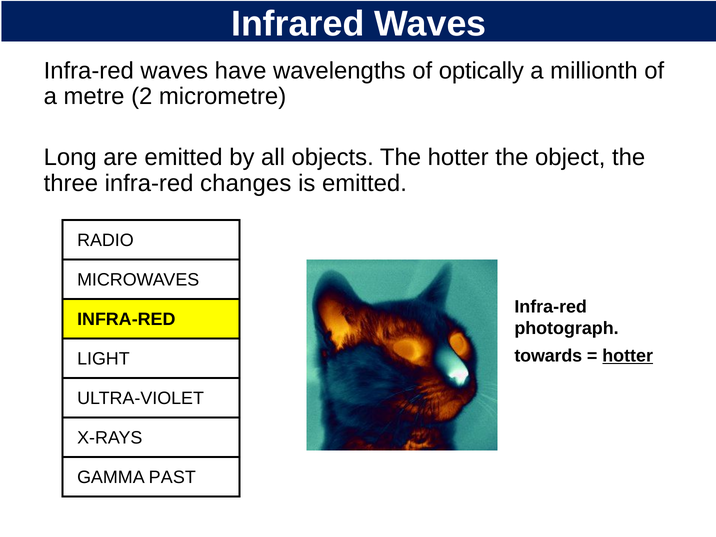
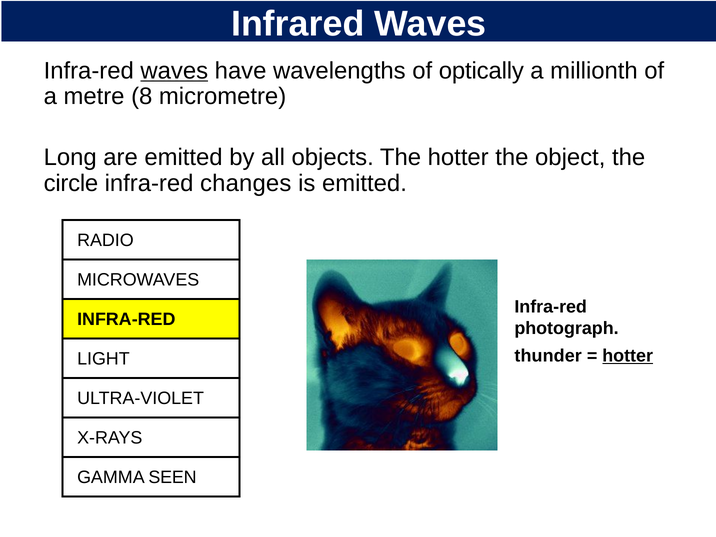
waves at (174, 71) underline: none -> present
2: 2 -> 8
three: three -> circle
towards: towards -> thunder
PAST: PAST -> SEEN
